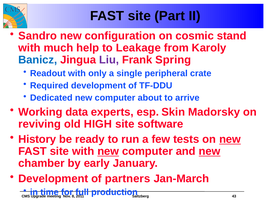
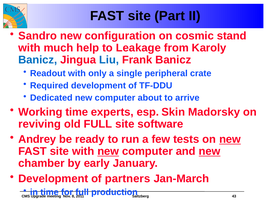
Liu colour: purple -> blue
Frank Spring: Spring -> Banicz
Working data: data -> time
old HIGH: HIGH -> FULL
History: History -> Andrey
